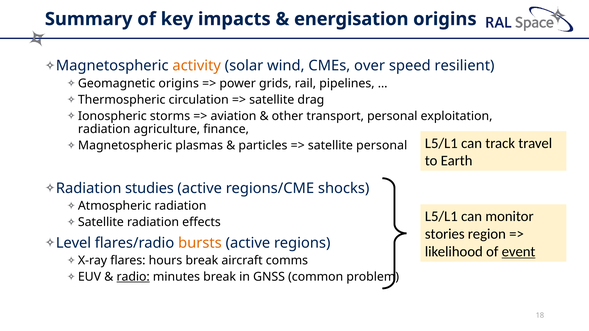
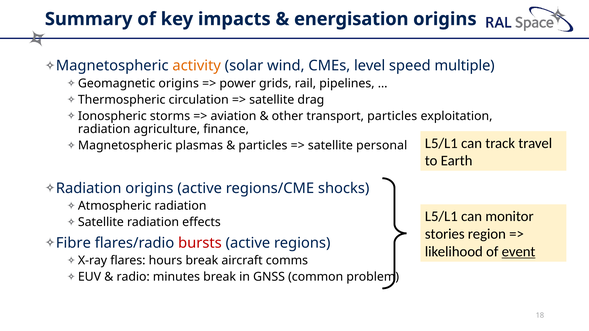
over: over -> level
resilient: resilient -> multiple
transport personal: personal -> particles
Radiation studies: studies -> origins
Level: Level -> Fibre
bursts colour: orange -> red
radio underline: present -> none
